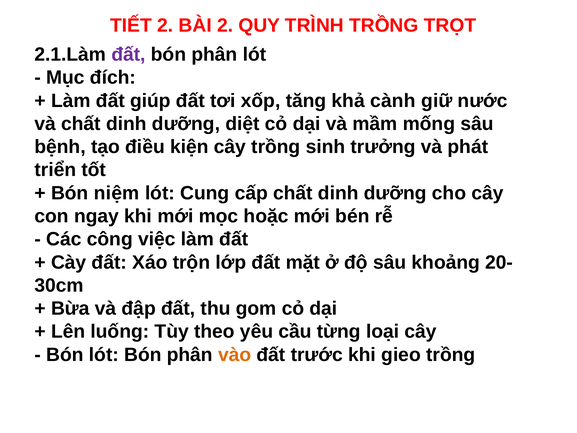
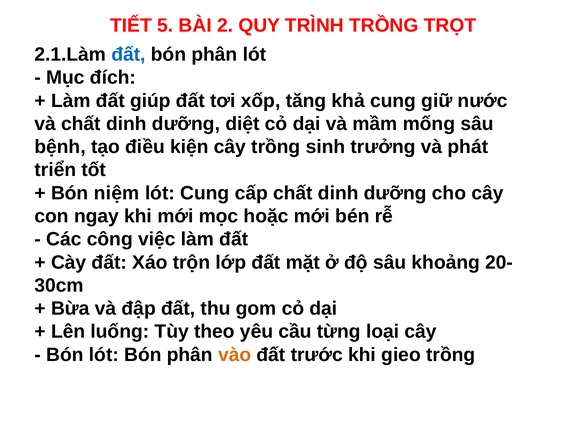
TIẾT 2: 2 -> 5
đất at (129, 54) colour: purple -> blue
khả cành: cành -> cung
